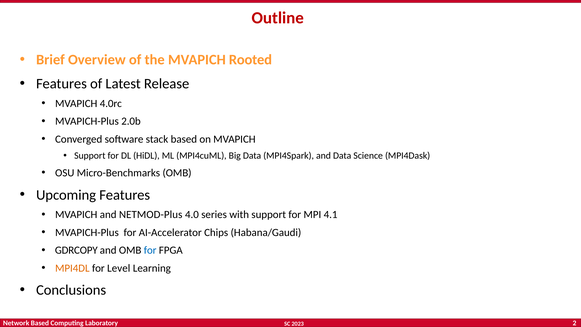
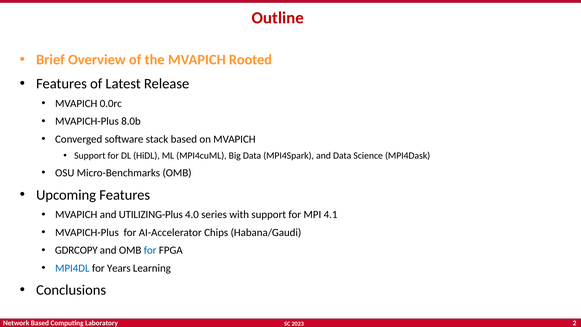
4.0rc: 4.0rc -> 0.0rc
2.0b: 2.0b -> 8.0b
NETMOD-Plus: NETMOD-Plus -> UTILIZING-Plus
MPI4DL colour: orange -> blue
Level: Level -> Years
